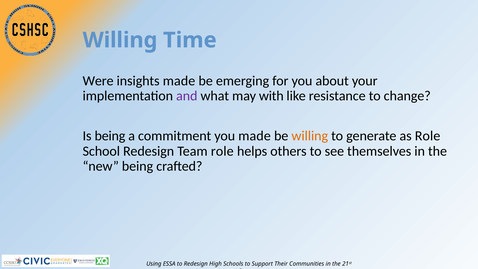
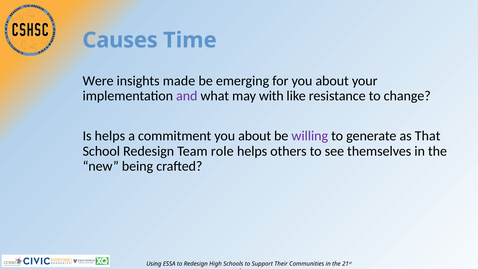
Willing at (120, 40): Willing -> Causes
Is being: being -> helps
commitment you made: made -> about
willing at (310, 136) colour: orange -> purple
as Role: Role -> That
